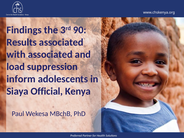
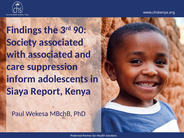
Results: Results -> Society
load: load -> care
Official: Official -> Report
